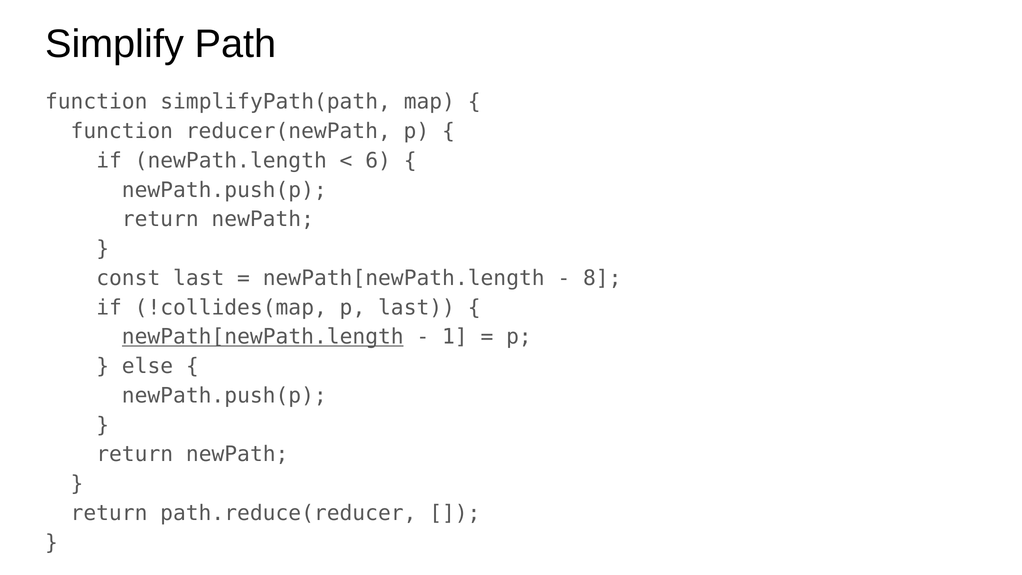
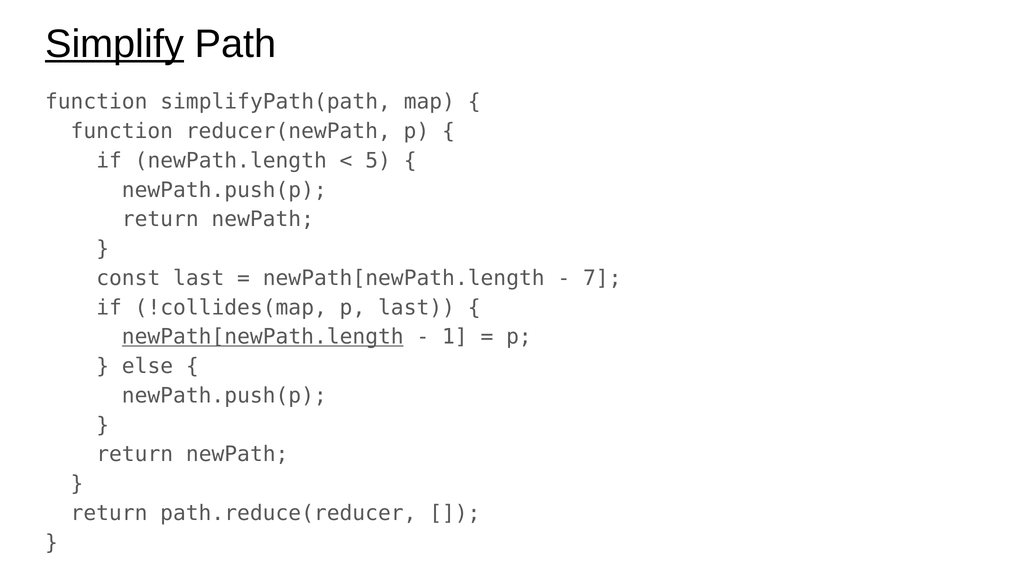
Simplify underline: none -> present
6: 6 -> 5
8: 8 -> 7
